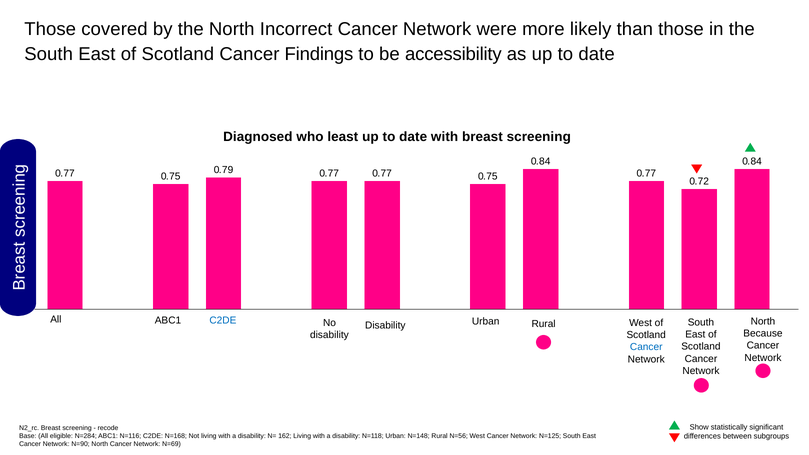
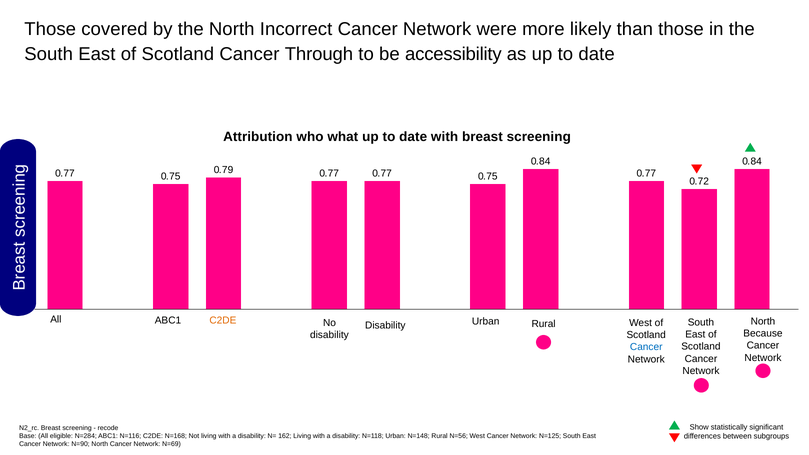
Findings: Findings -> Through
Diagnosed: Diagnosed -> Attribution
least: least -> what
C2DE at (223, 320) colour: blue -> orange
